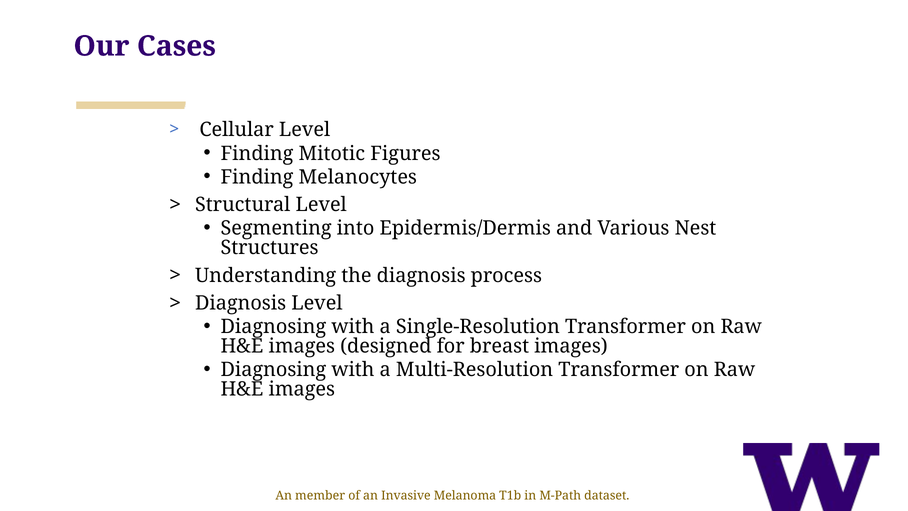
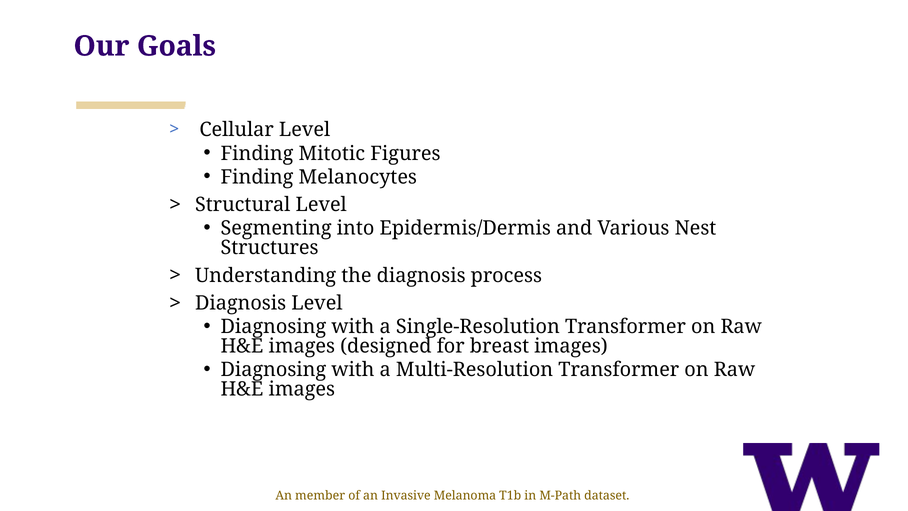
Cases: Cases -> Goals
